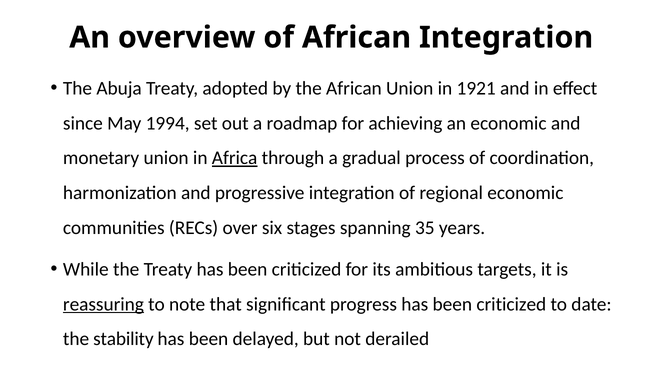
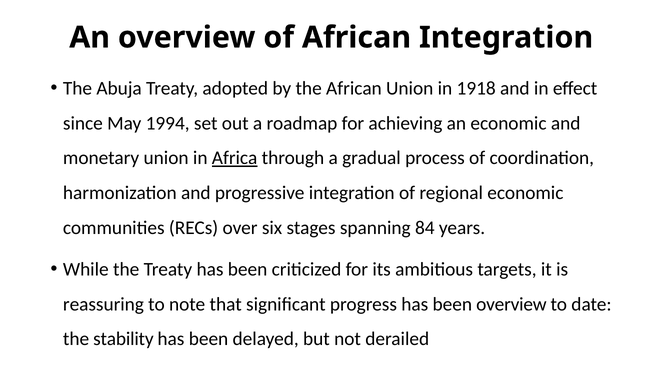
1921: 1921 -> 1918
35: 35 -> 84
reassuring underline: present -> none
progress has been criticized: criticized -> overview
